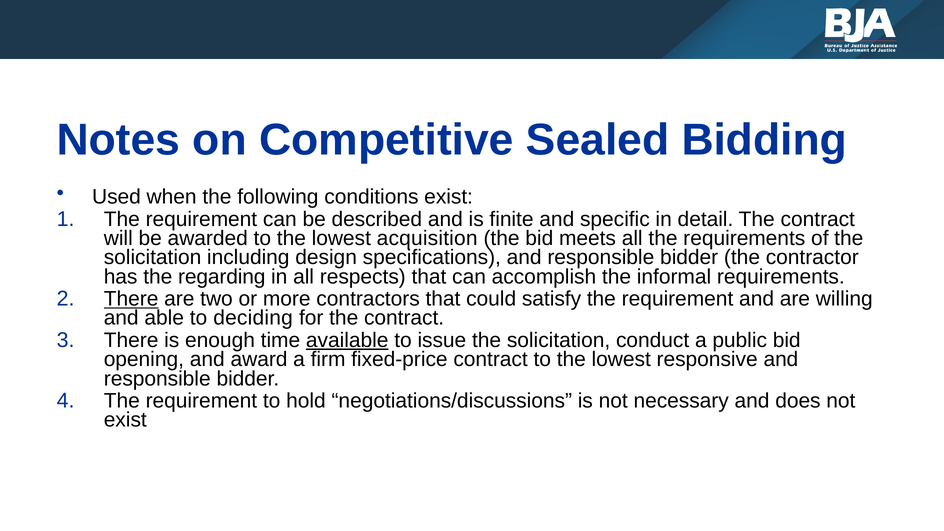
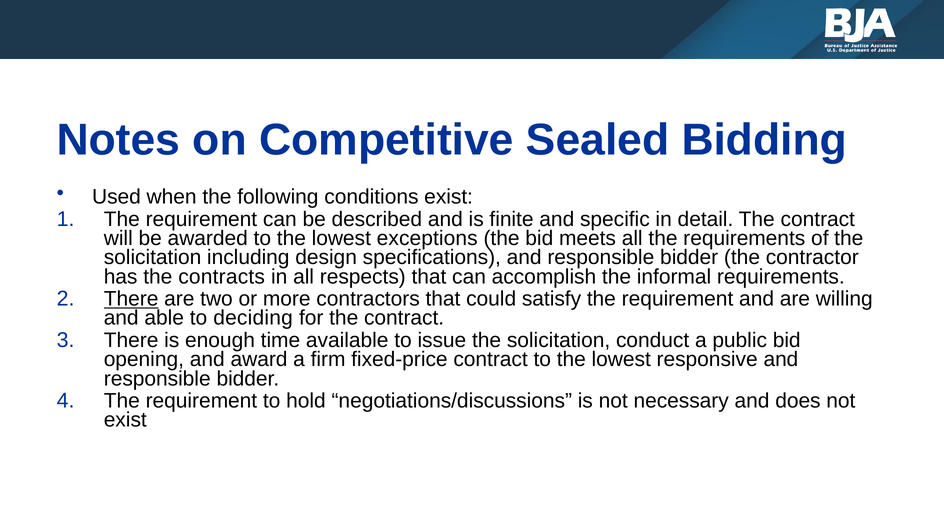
acquisition: acquisition -> exceptions
regarding: regarding -> contracts
available underline: present -> none
